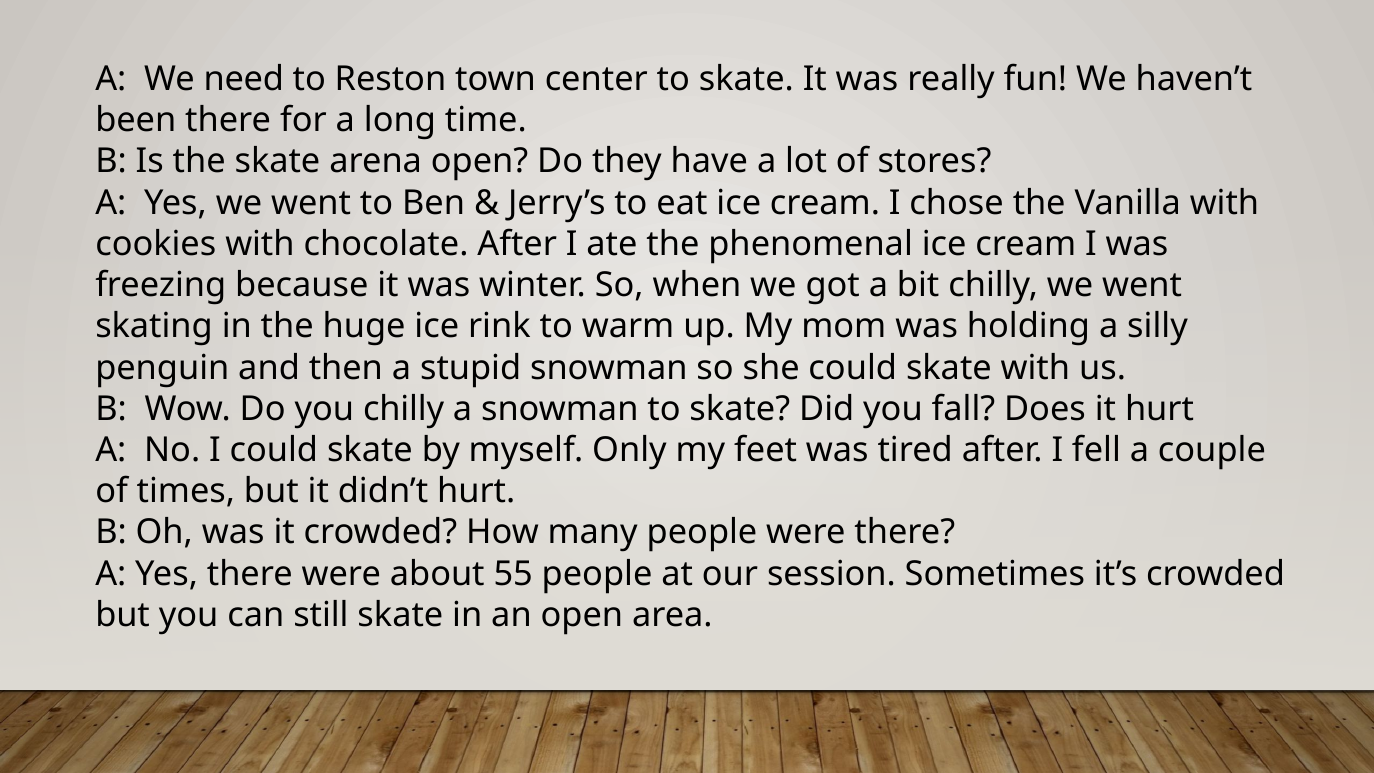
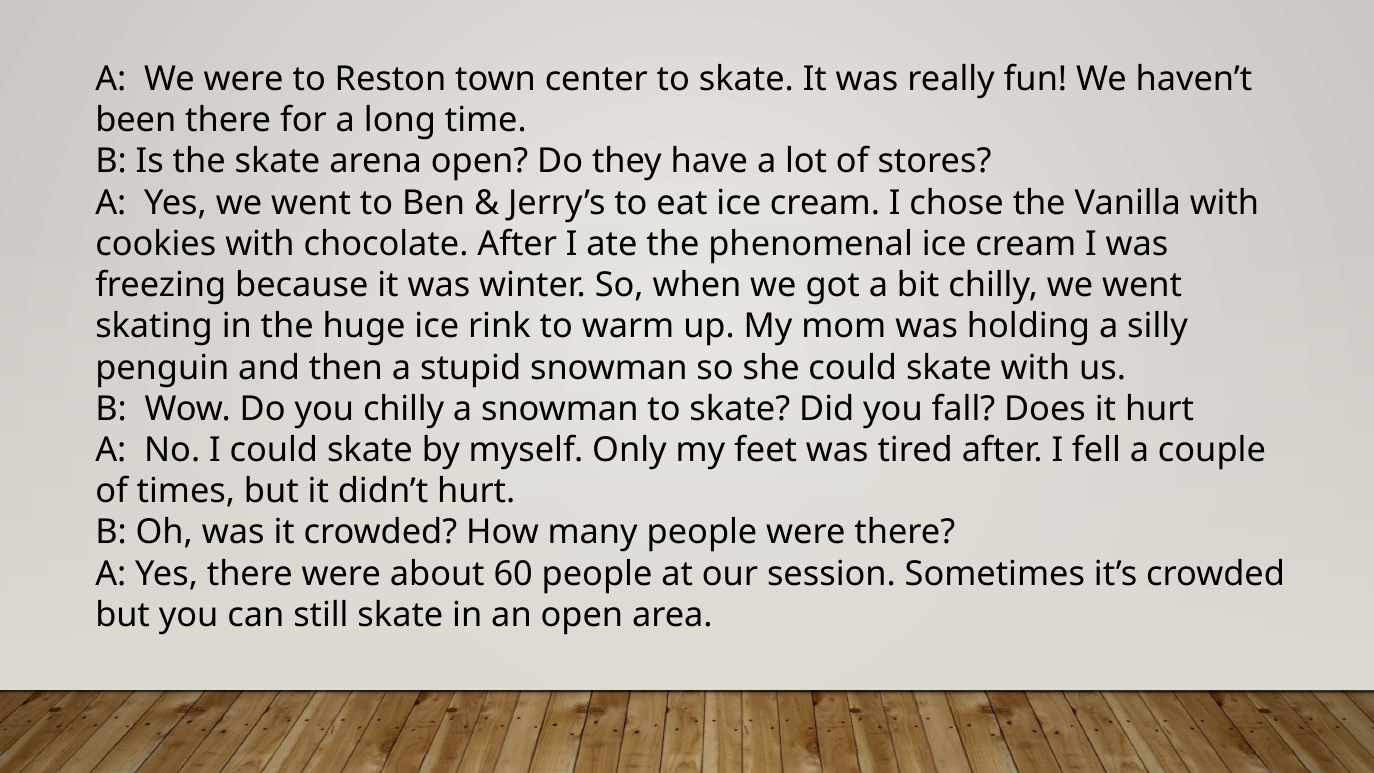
We need: need -> were
55: 55 -> 60
